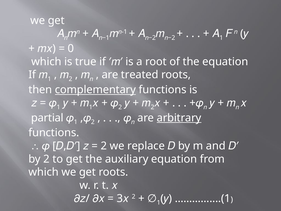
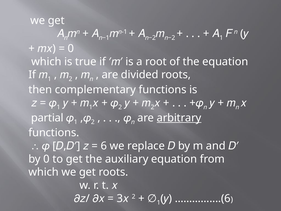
treated: treated -> divided
complementary underline: present -> none
2 at (104, 146): 2 -> 6
by 2: 2 -> 0
…………....(1: …………....(1 -> …………....(6
